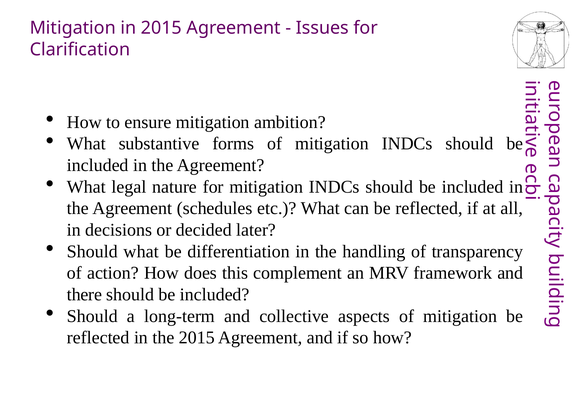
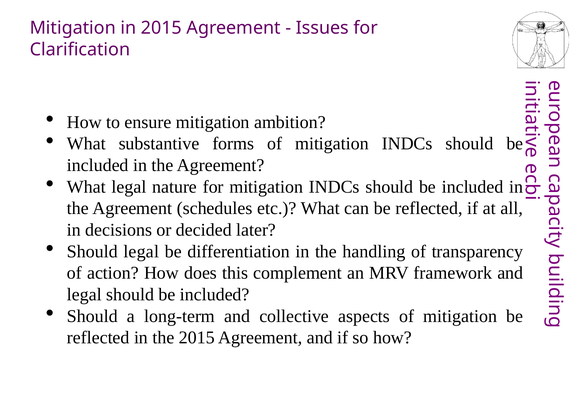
Should what: what -> legal
there at (84, 294): there -> legal
